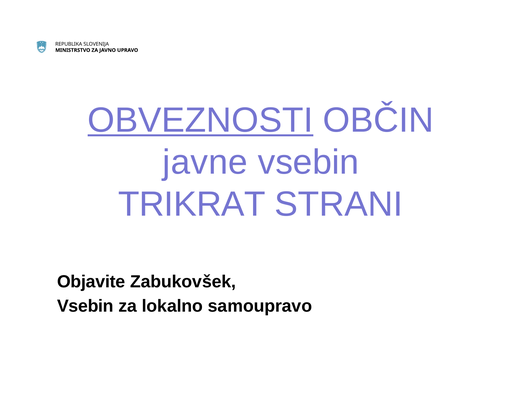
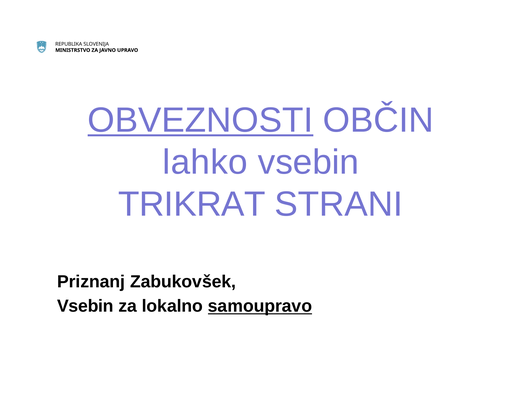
javne: javne -> lahko
Objavite: Objavite -> Priznanj
samoupravo underline: none -> present
